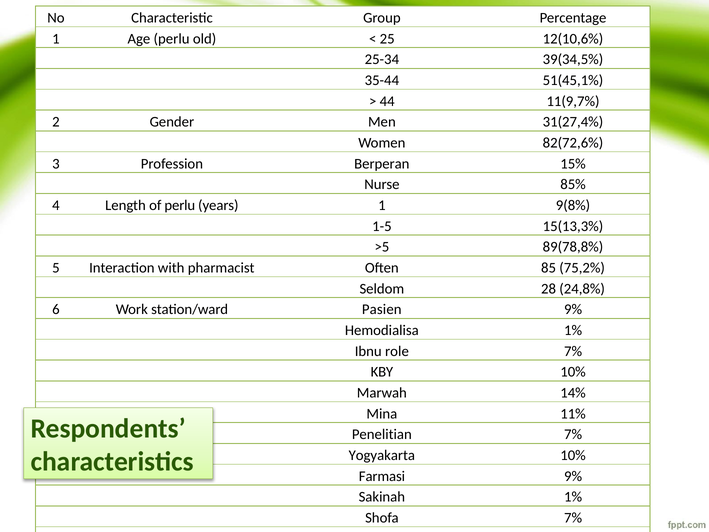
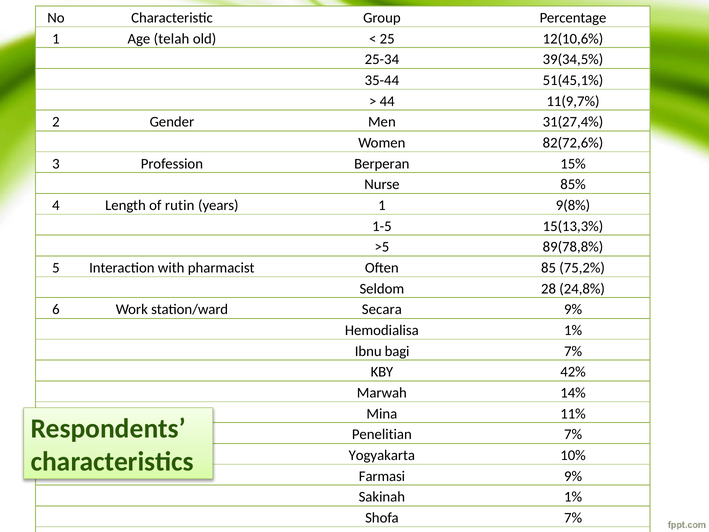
Age perlu: perlu -> telah
of perlu: perlu -> rutin
Pasien: Pasien -> Secara
role: role -> bagi
KBY 10%: 10% -> 42%
